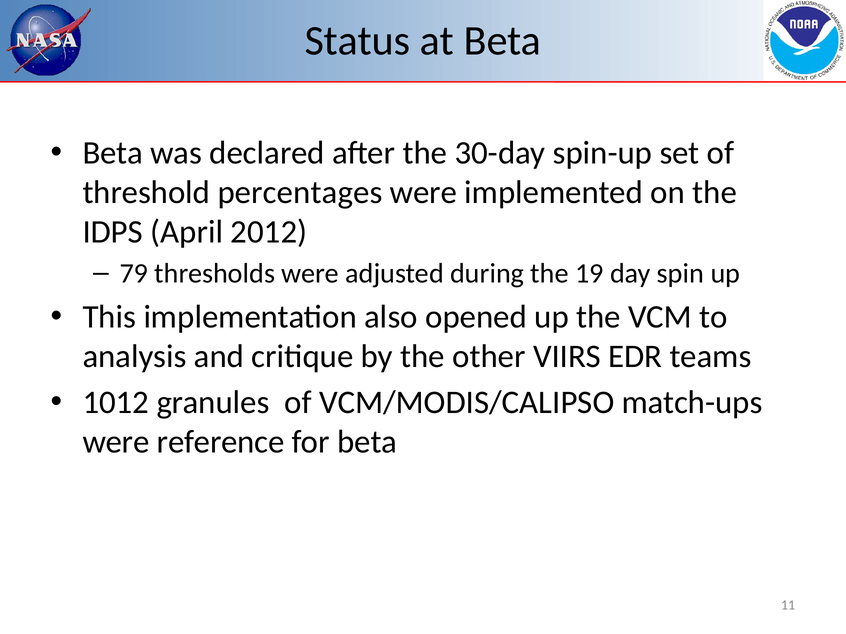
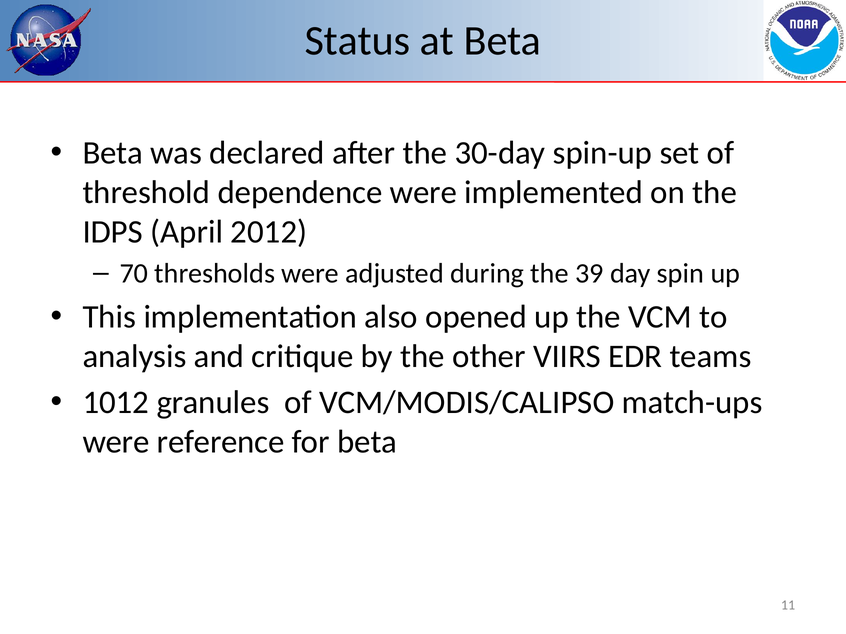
percentages: percentages -> dependence
79: 79 -> 70
19: 19 -> 39
